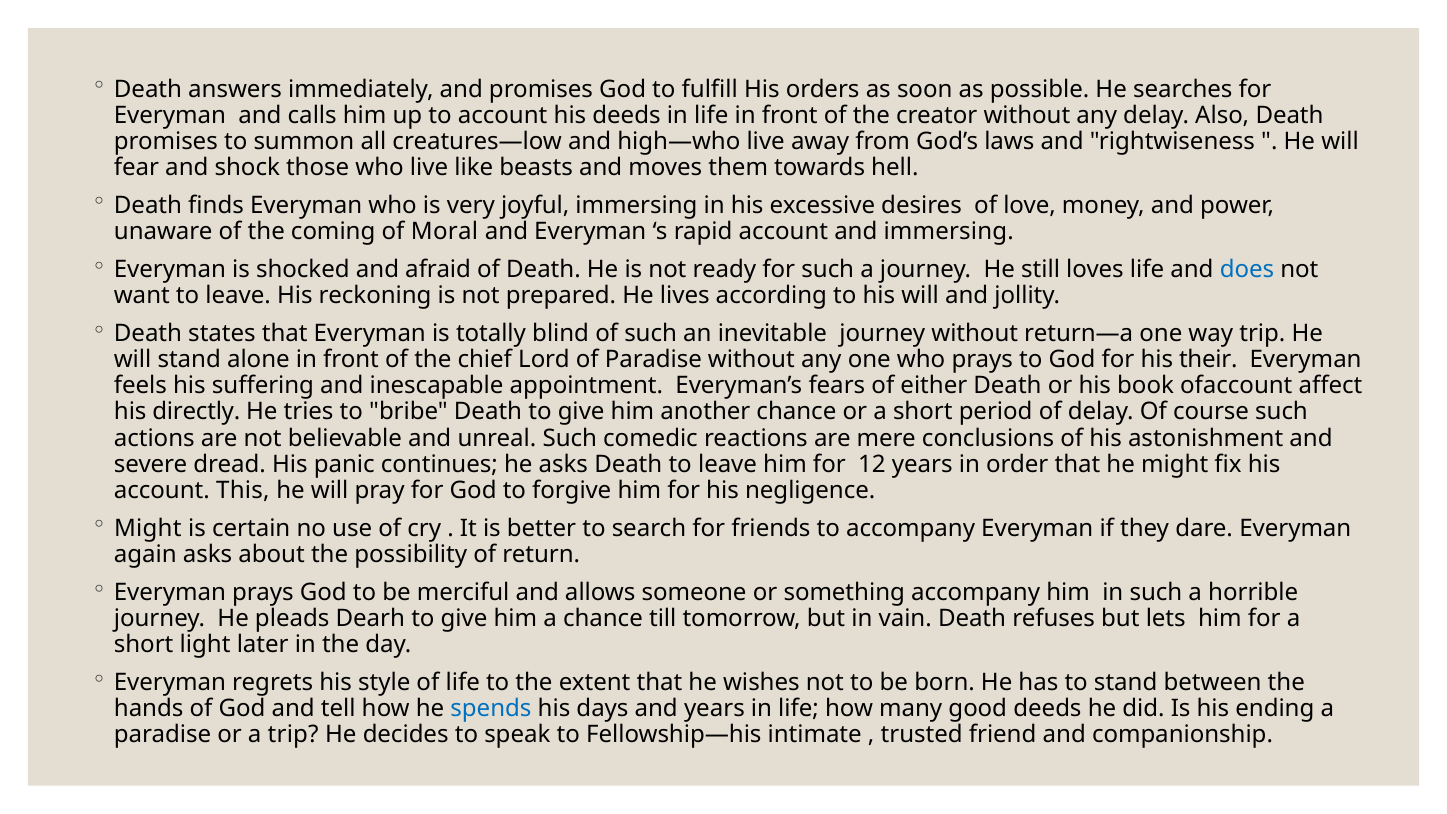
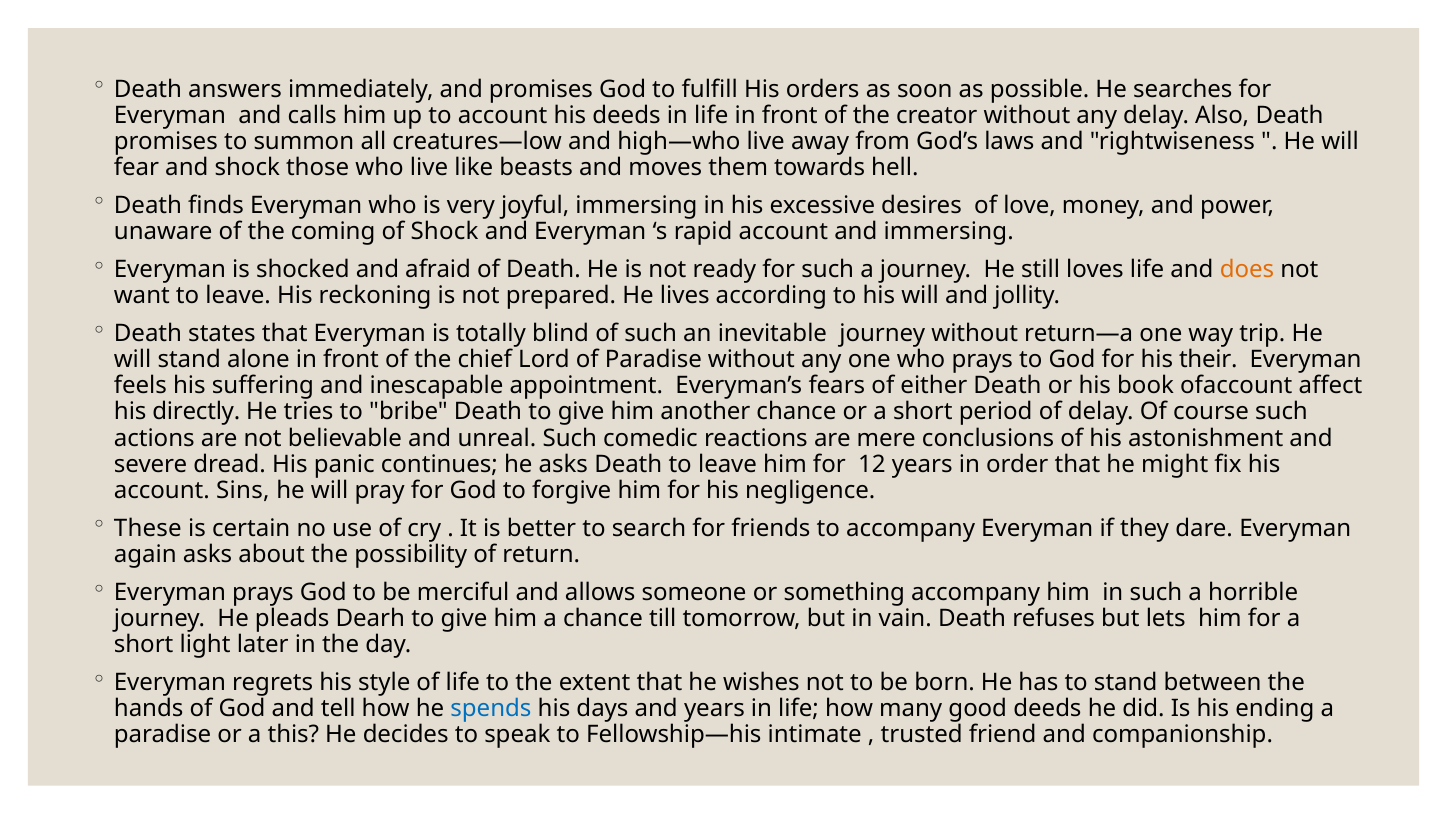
of Moral: Moral -> Shock
does colour: blue -> orange
This: This -> Sins
Might at (148, 528): Might -> These
a trip: trip -> this
